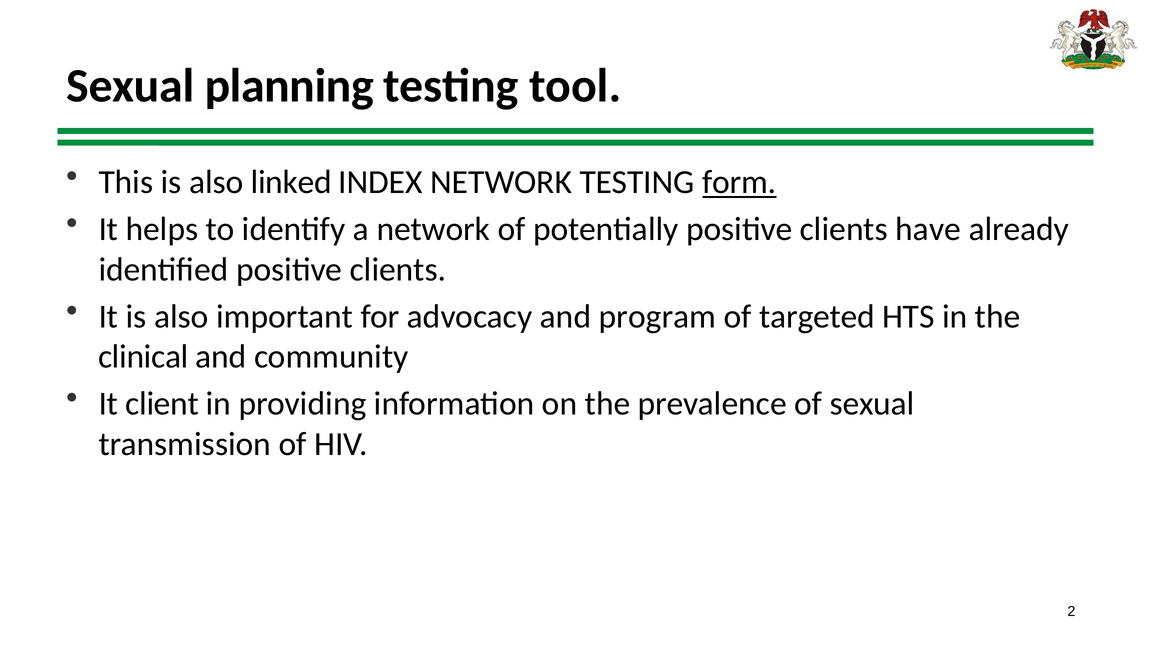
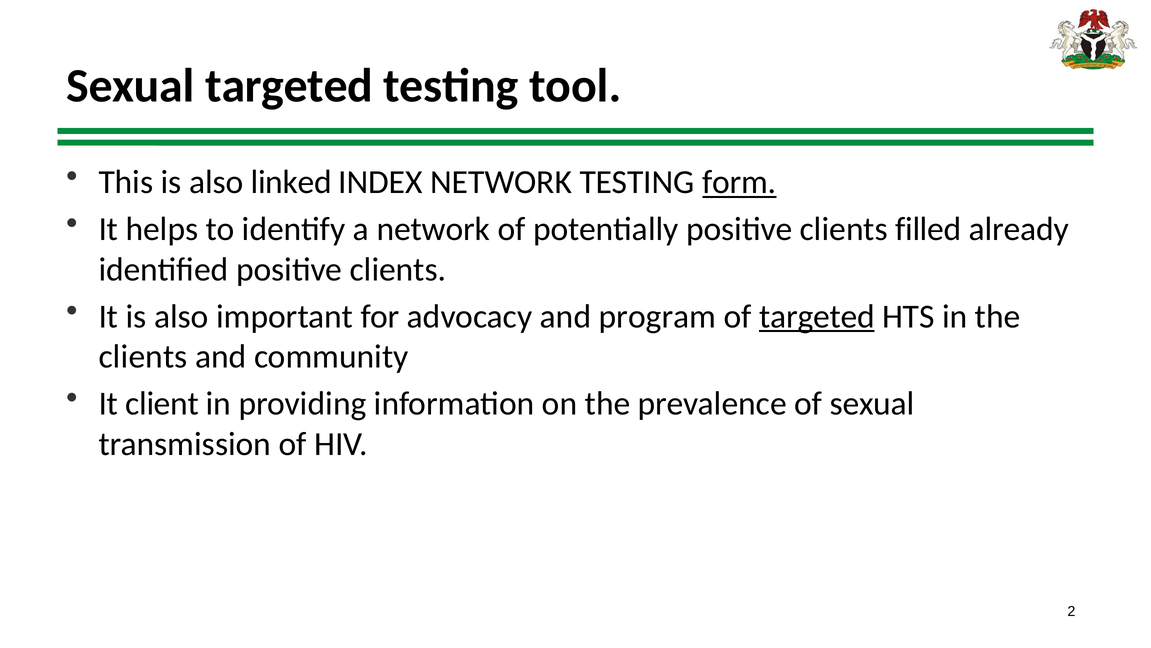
Sexual planning: planning -> targeted
have: have -> filled
targeted at (817, 316) underline: none -> present
clinical at (143, 356): clinical -> clients
